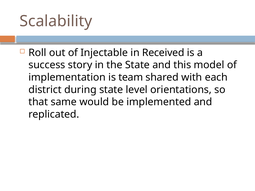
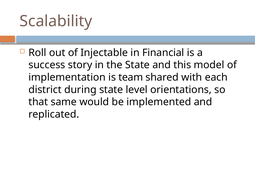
Received: Received -> Financial
